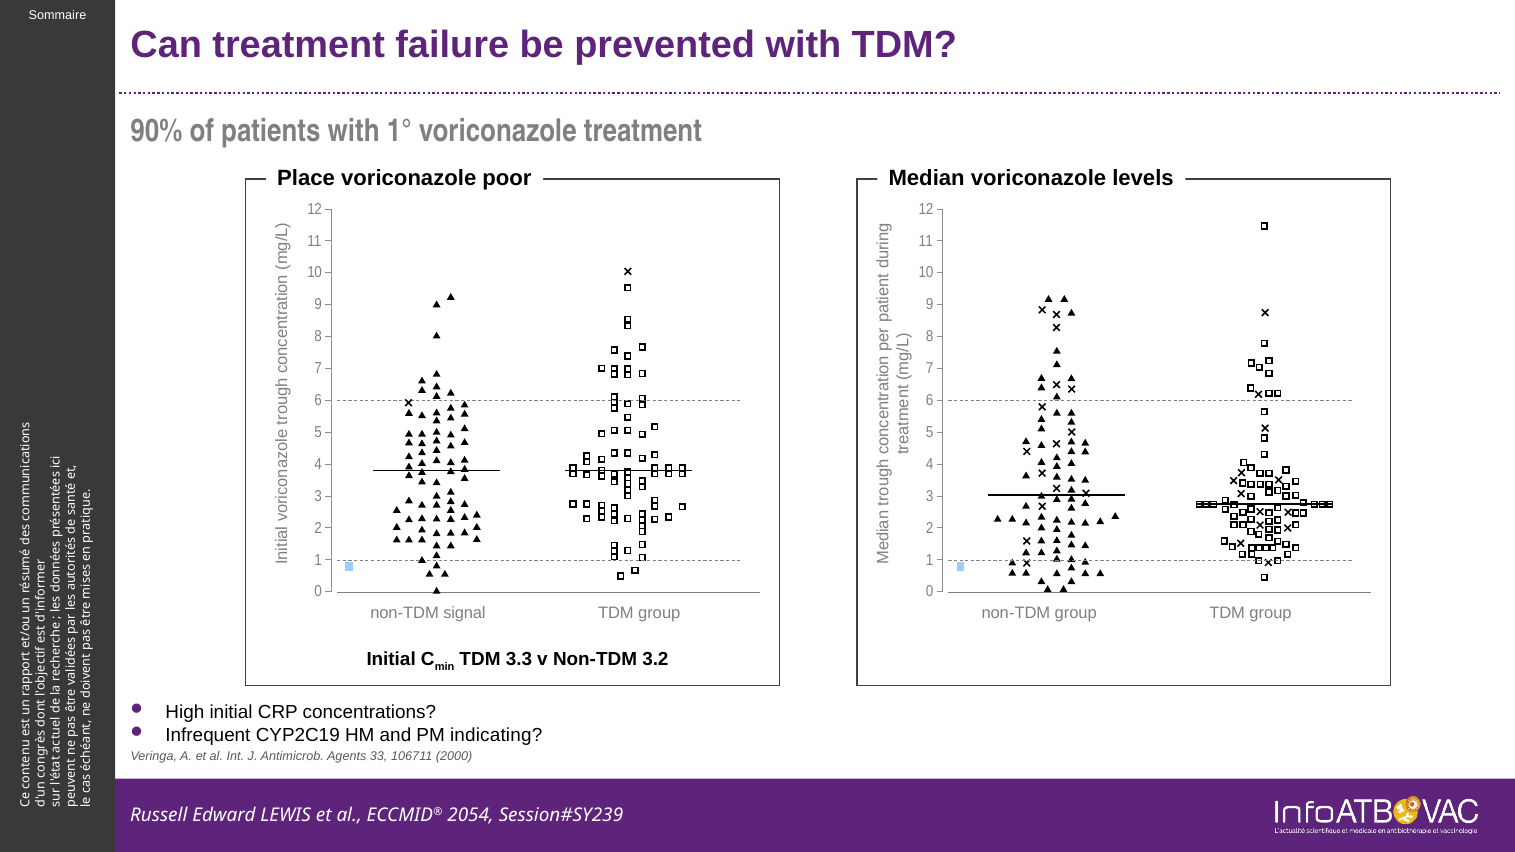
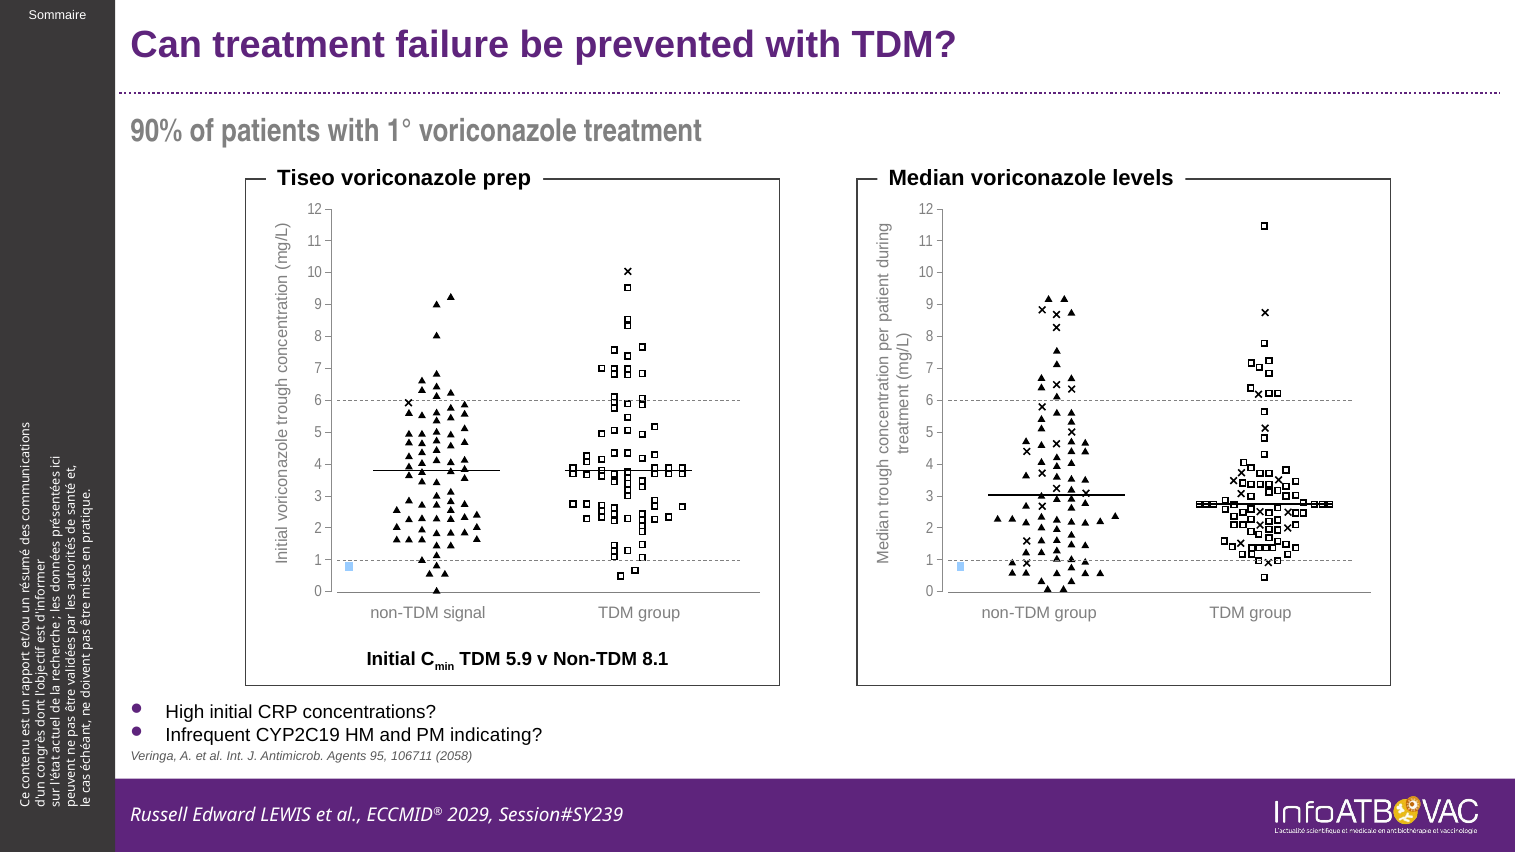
Place: Place -> Tiseo
poor: poor -> prep
3.3: 3.3 -> 5.9
3.2: 3.2 -> 8.1
33: 33 -> 95
2000: 2000 -> 2058
2054: 2054 -> 2029
